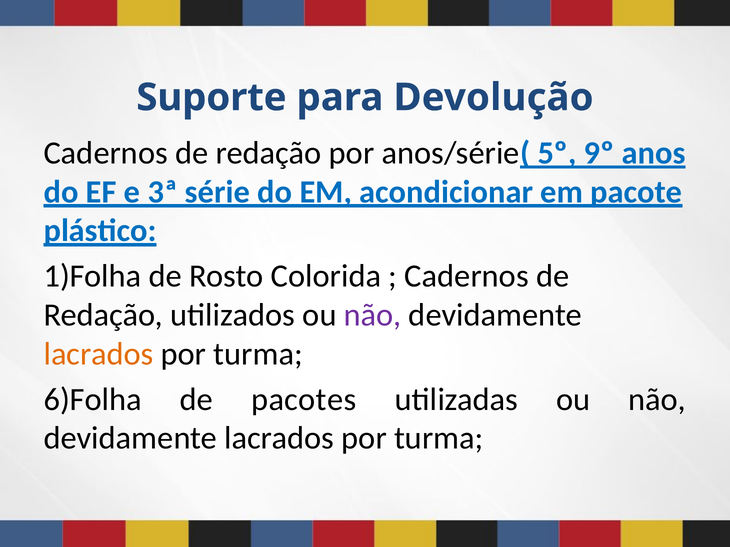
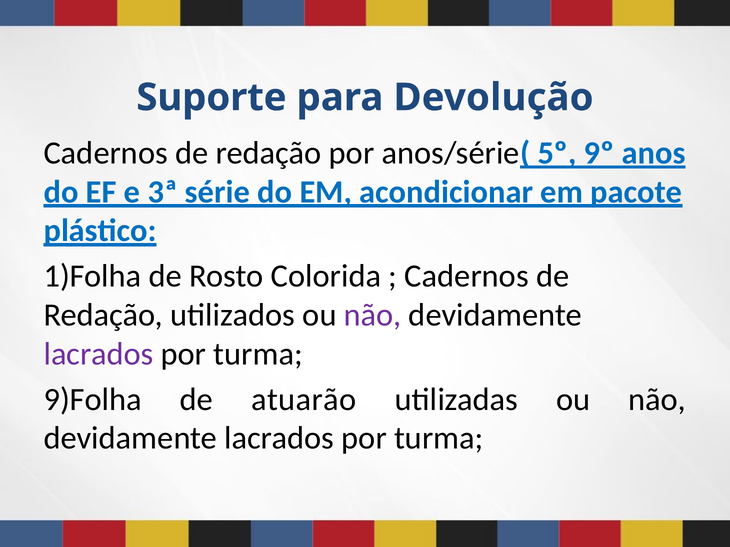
lacrados at (99, 354) colour: orange -> purple
6)Folha: 6)Folha -> 9)Folha
pacotes: pacotes -> atuarão
